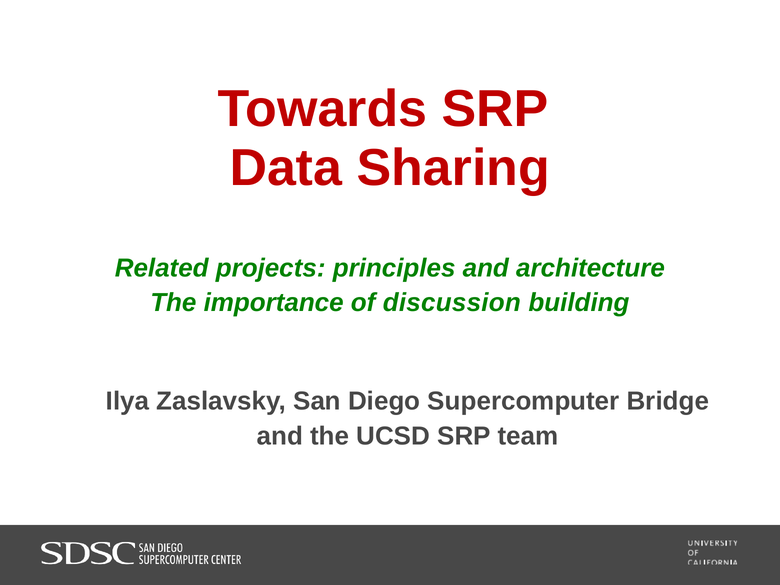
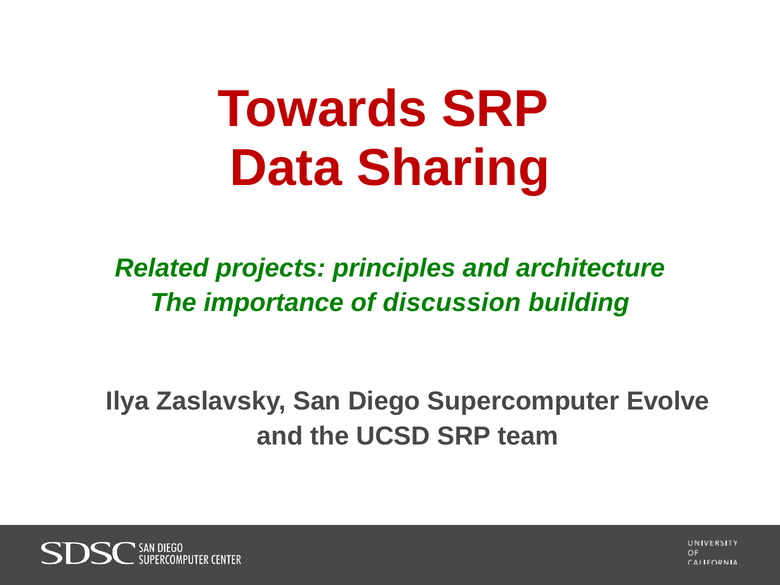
Bridge: Bridge -> Evolve
